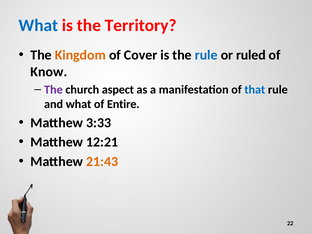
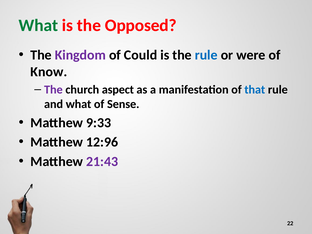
What at (38, 25) colour: blue -> green
Territory: Territory -> Opposed
Kingdom colour: orange -> purple
Cover: Cover -> Could
ruled: ruled -> were
Entire: Entire -> Sense
3:33: 3:33 -> 9:33
12:21: 12:21 -> 12:96
21:43 colour: orange -> purple
